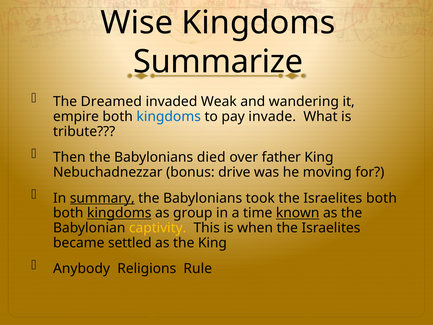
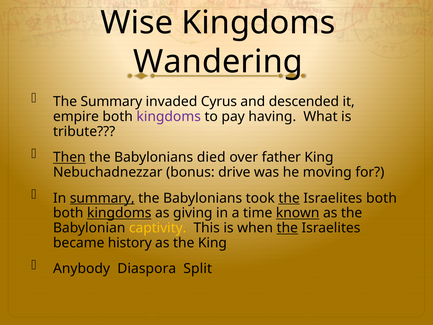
Summarize: Summarize -> Wandering
The Dreamed: Dreamed -> Summary
Weak: Weak -> Cyrus
wandering: wandering -> descended
kingdoms at (169, 117) colour: blue -> purple
invade: invade -> having
Then underline: none -> present
the at (289, 198) underline: none -> present
group: group -> giving
the at (287, 228) underline: none -> present
settled: settled -> history
Religions: Religions -> Diaspora
Rule: Rule -> Split
